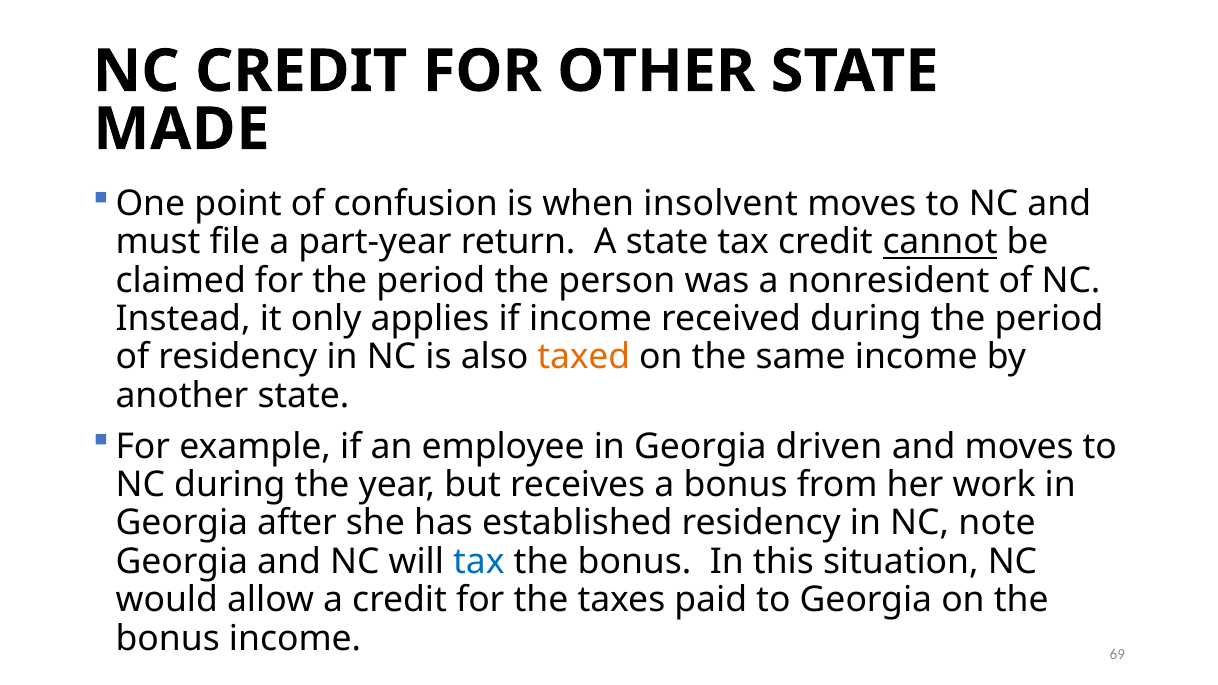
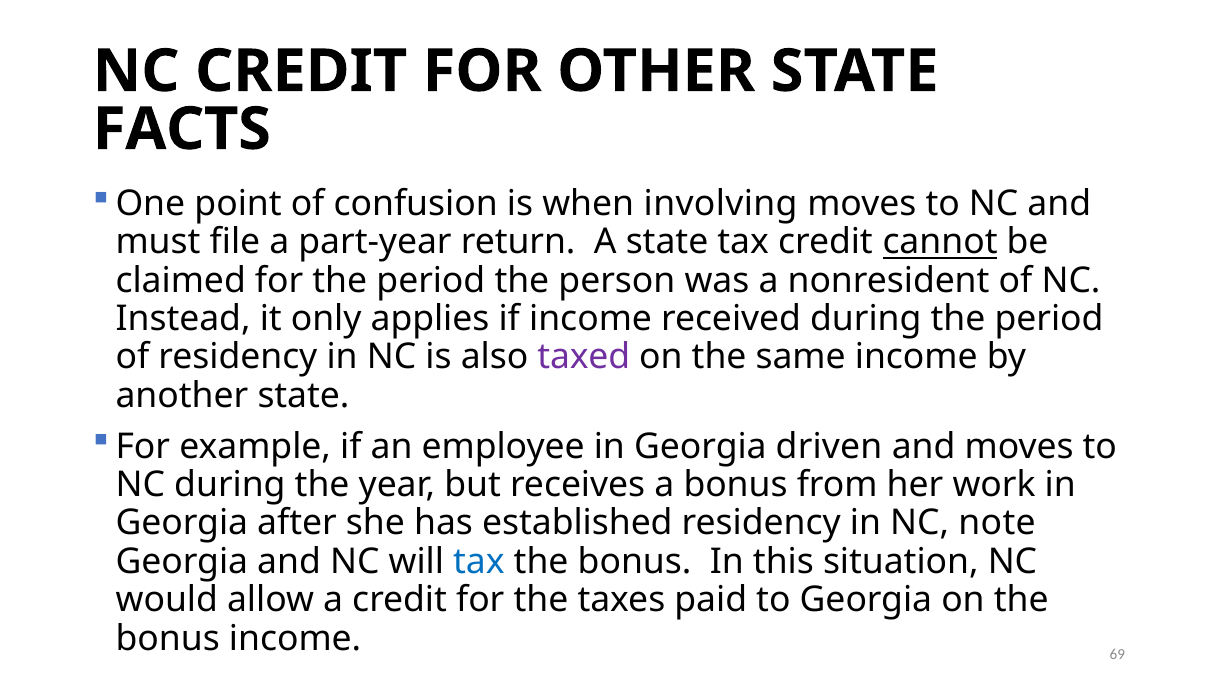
MADE: MADE -> FACTS
insolvent: insolvent -> involving
taxed colour: orange -> purple
